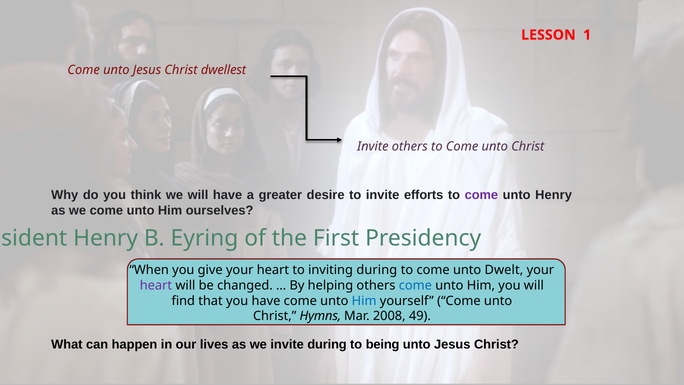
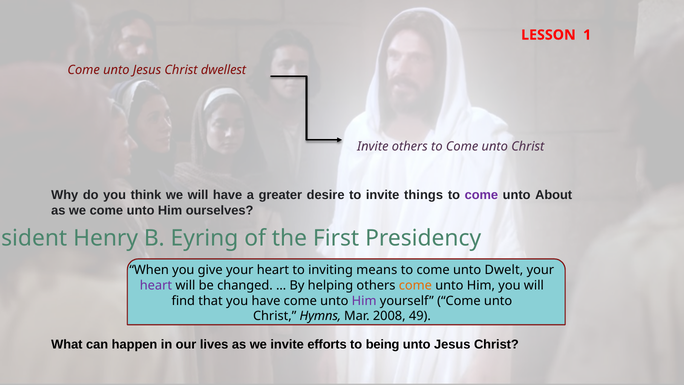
efforts: efforts -> things
unto Henry: Henry -> About
inviting during: during -> means
come at (415, 285) colour: blue -> orange
Him at (364, 301) colour: blue -> purple
invite during: during -> efforts
